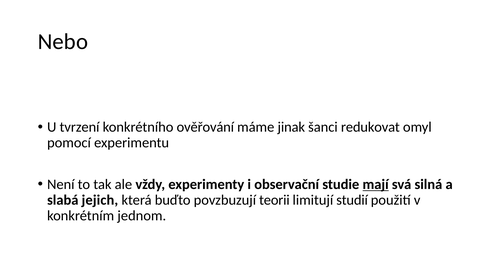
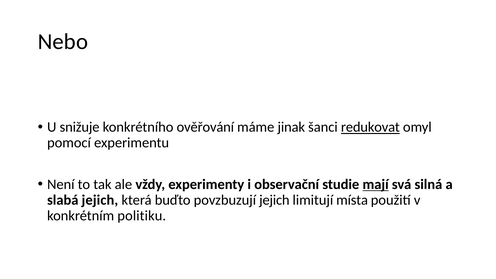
tvrzení: tvrzení -> snižuje
redukovat underline: none -> present
povzbuzují teorii: teorii -> jejich
studií: studií -> místa
jednom: jednom -> politiku
